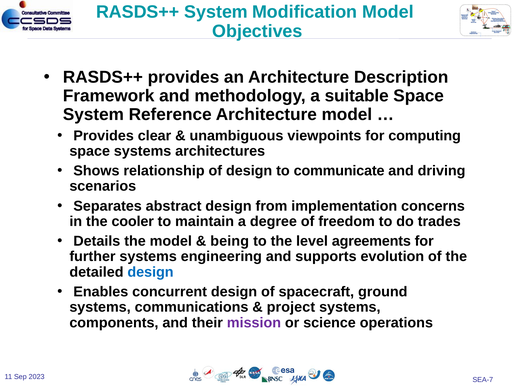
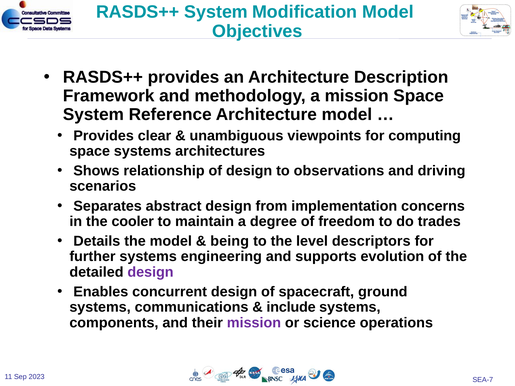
a suitable: suitable -> mission
communicate: communicate -> observations
agreements: agreements -> descriptors
design at (151, 272) colour: blue -> purple
project: project -> include
